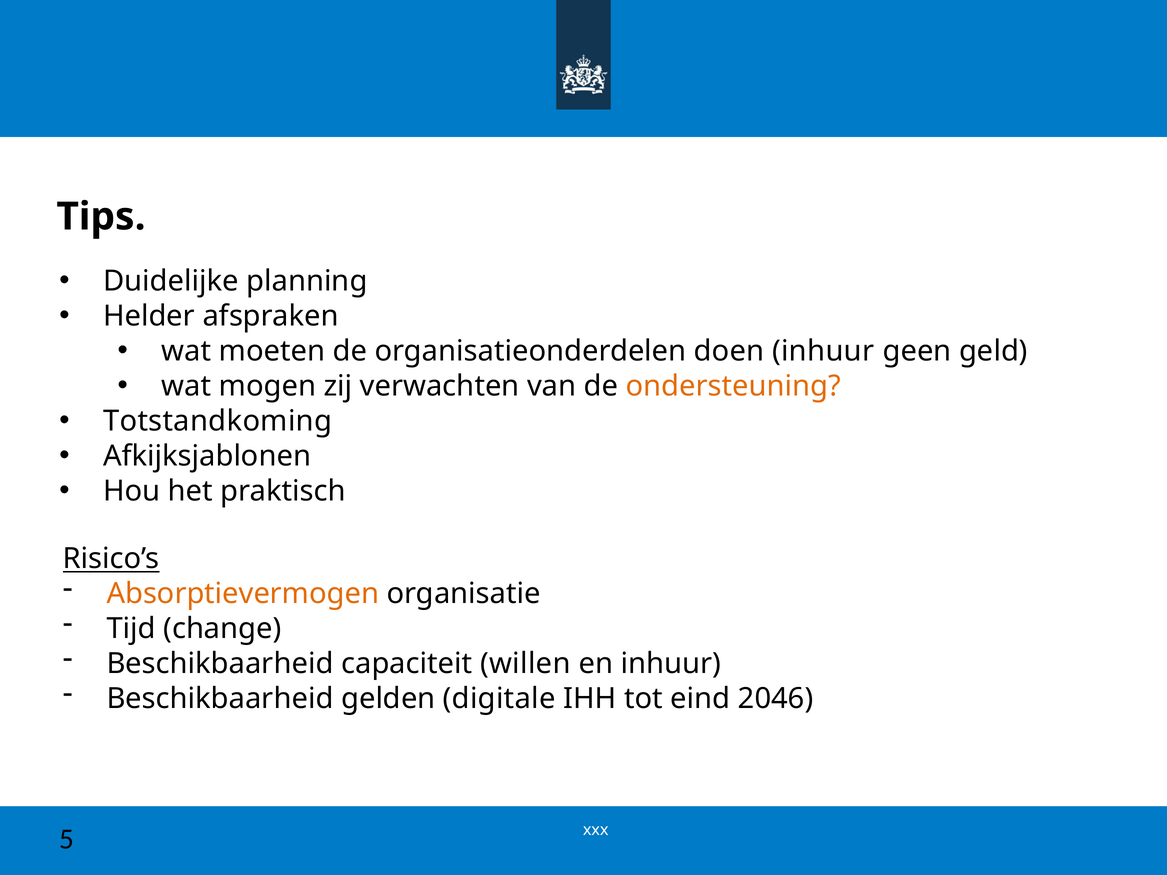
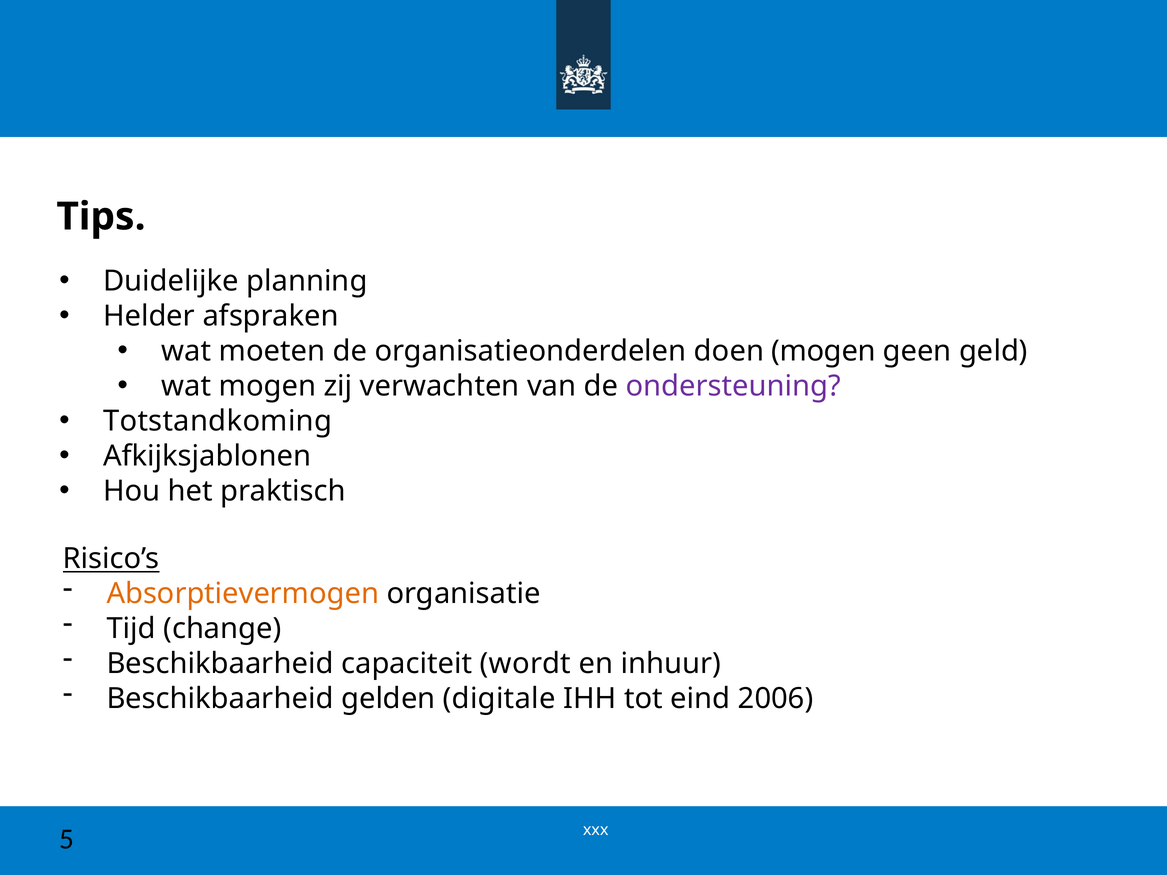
doen inhuur: inhuur -> mogen
ondersteuning colour: orange -> purple
willen: willen -> wordt
2046: 2046 -> 2006
